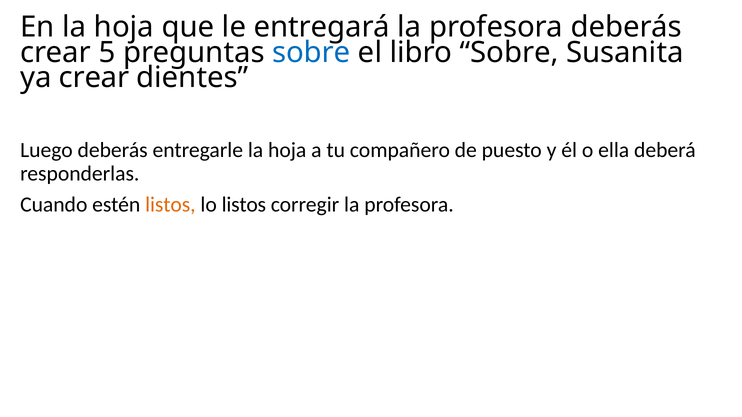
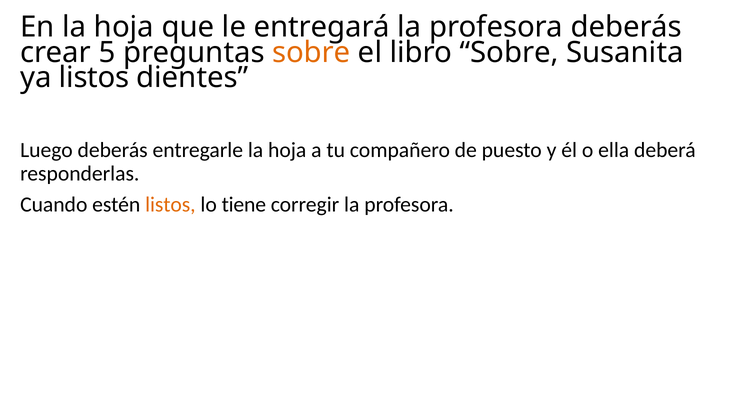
sobre at (311, 52) colour: blue -> orange
ya crear: crear -> listos
lo listos: listos -> tiene
